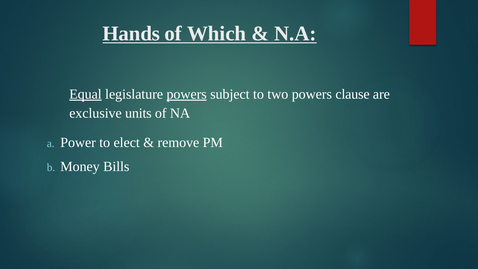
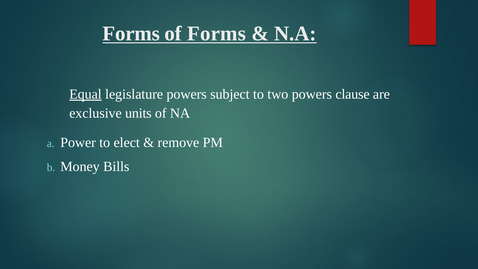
Hands at (131, 34): Hands -> Forms
of Which: Which -> Forms
powers at (187, 94) underline: present -> none
